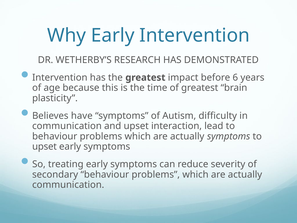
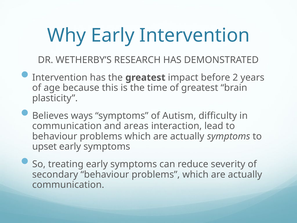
6: 6 -> 2
have: have -> ways
and upset: upset -> areas
